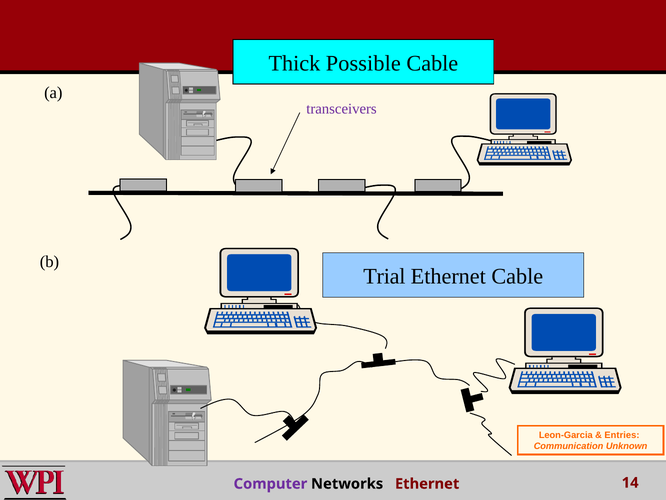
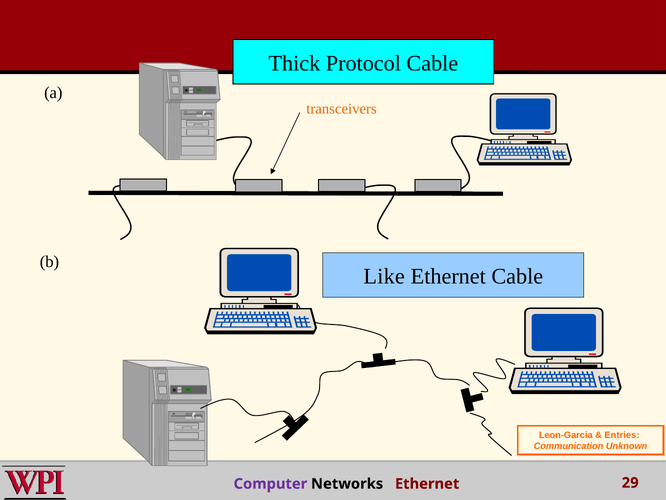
Possible: Possible -> Protocol
transceivers colour: purple -> orange
Trial: Trial -> Like
14: 14 -> 29
